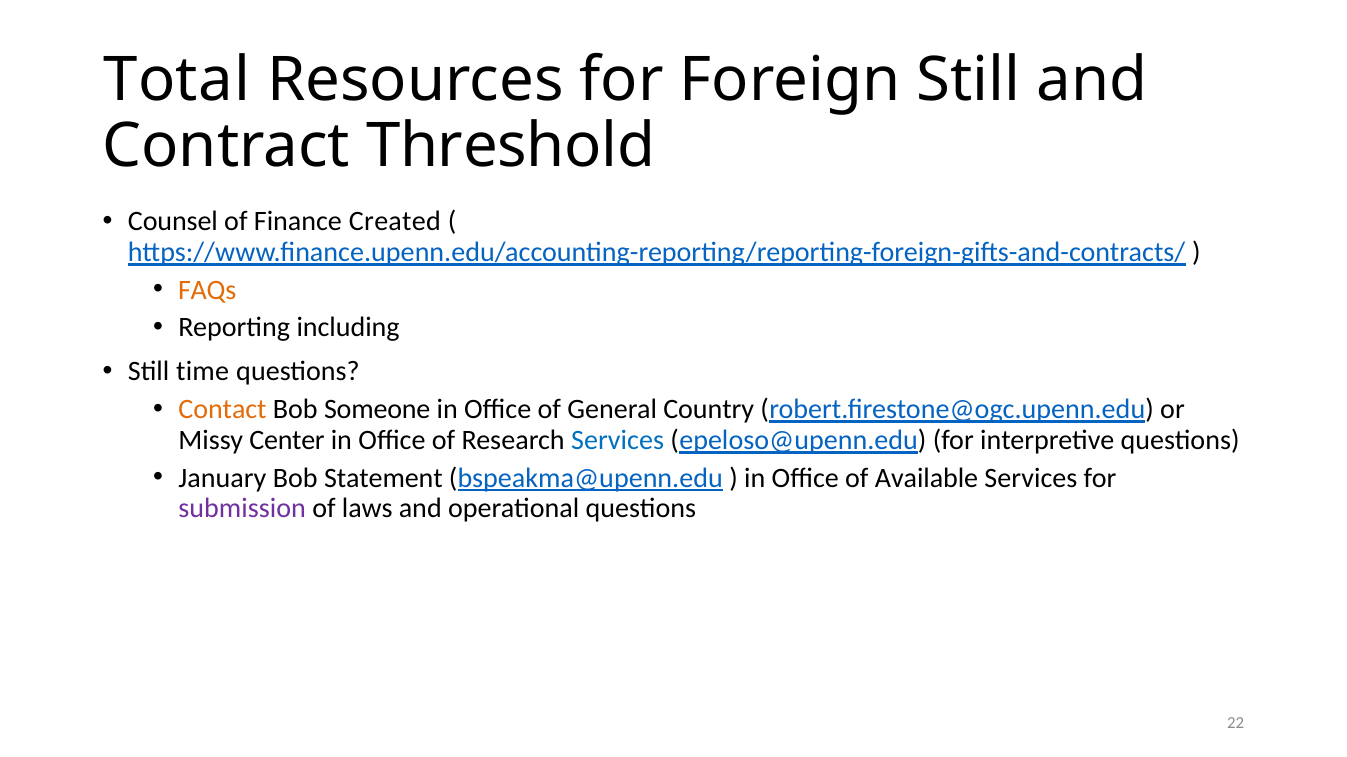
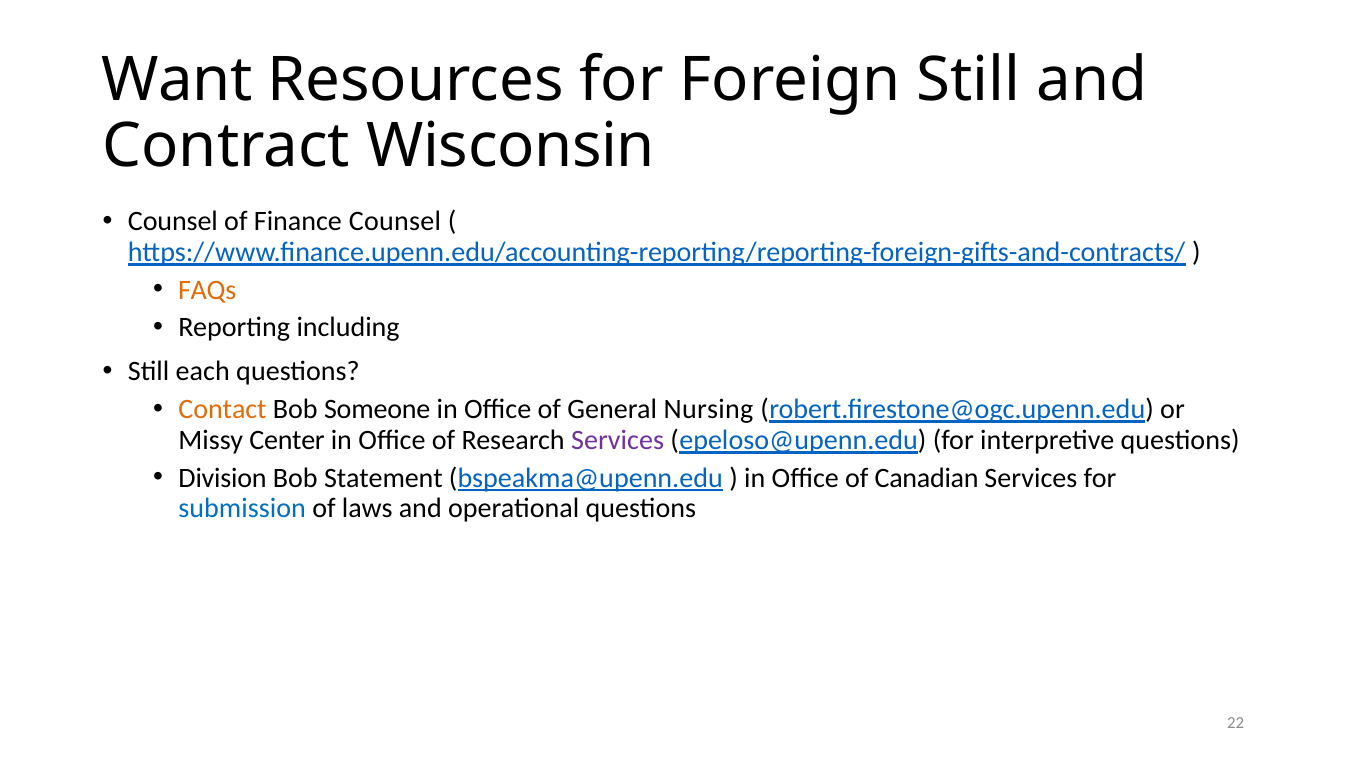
Total: Total -> Want
Threshold: Threshold -> Wisconsin
Finance Created: Created -> Counsel
time: time -> each
Country: Country -> Nursing
Services at (618, 441) colour: blue -> purple
January: January -> Division
Available: Available -> Canadian
submission colour: purple -> blue
